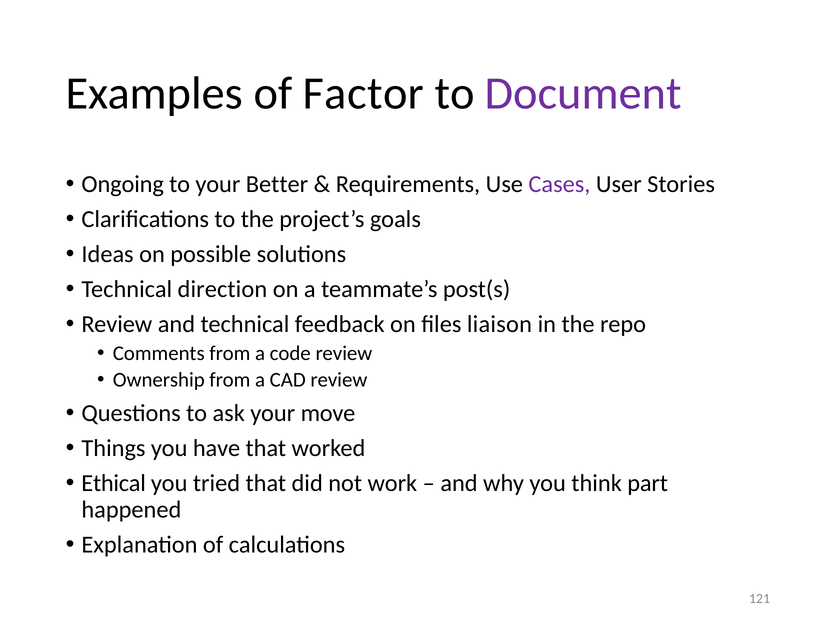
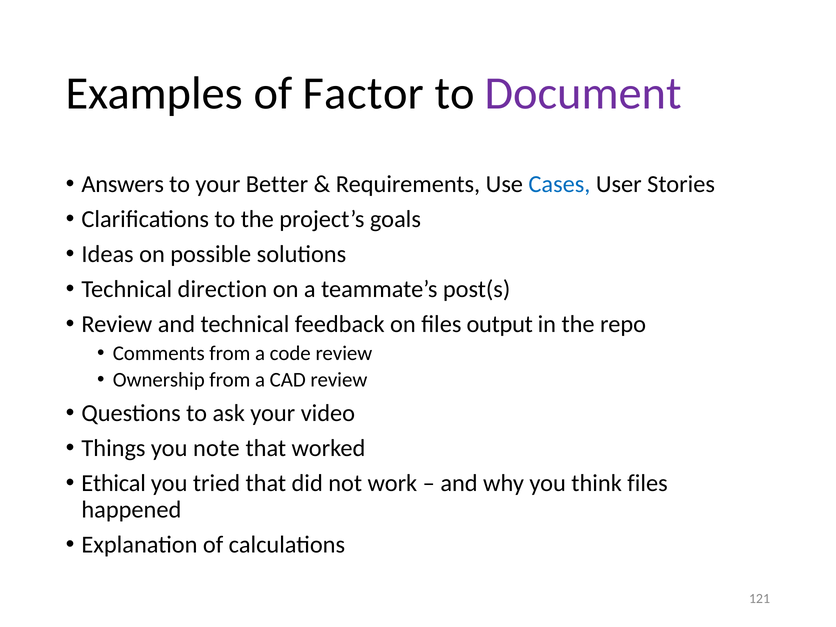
Ongoing: Ongoing -> Answers
Cases colour: purple -> blue
liaison: liaison -> output
move: move -> video
have: have -> note
think part: part -> files
